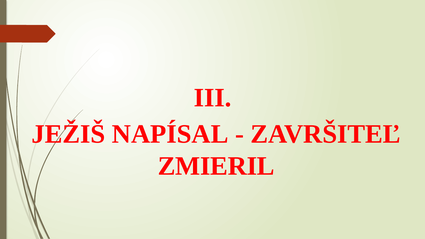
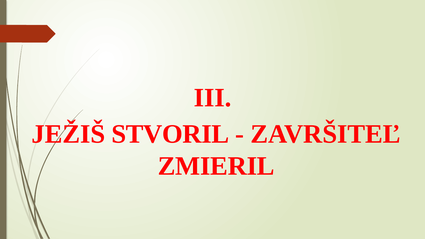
NAPÍSAL: NAPÍSAL -> STVORIL
